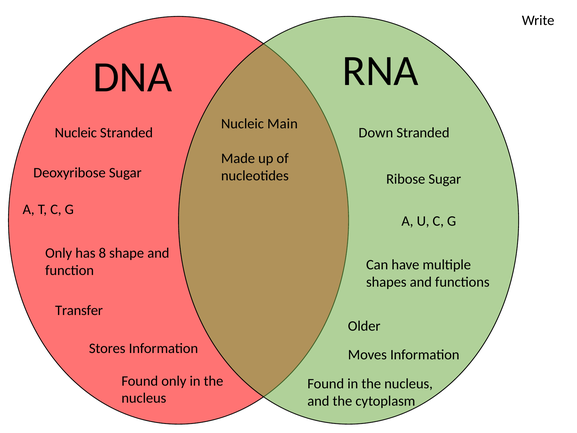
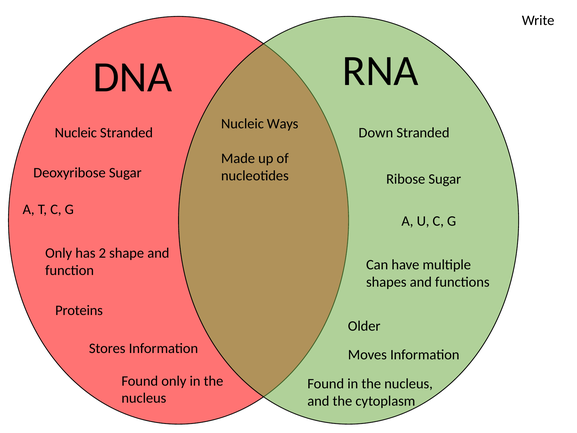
Main: Main -> Ways
8: 8 -> 2
Transfer: Transfer -> Proteins
